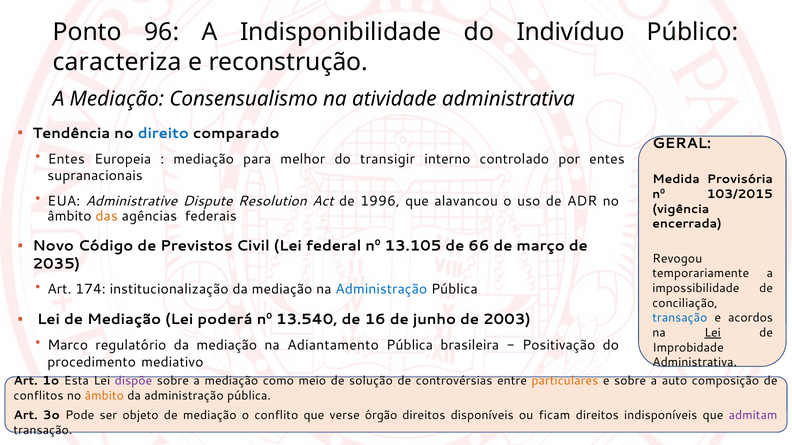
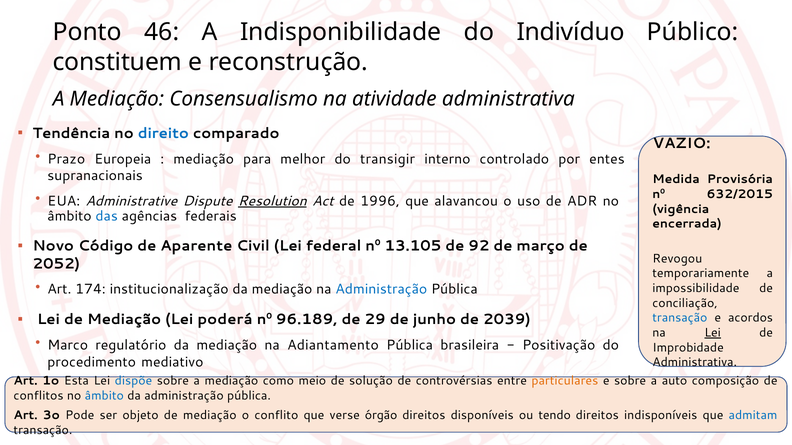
96: 96 -> 46
caracteriza: caracteriza -> constituem
GERAL: GERAL -> VAZIO
Entes at (66, 159): Entes -> Prazo
103/2015: 103/2015 -> 632/2015
Resolution underline: none -> present
das colour: orange -> blue
Previstos: Previstos -> Aparente
66: 66 -> 92
2035: 2035 -> 2052
13.540: 13.540 -> 96.189
16: 16 -> 29
2003: 2003 -> 2039
dispõe colour: purple -> blue
âmbito at (104, 396) colour: orange -> blue
ficam: ficam -> tendo
admitam colour: purple -> blue
